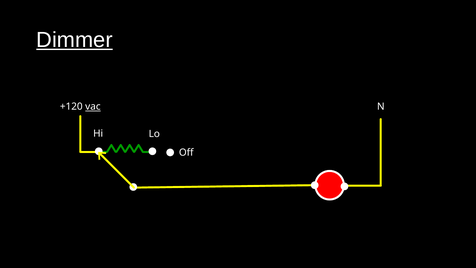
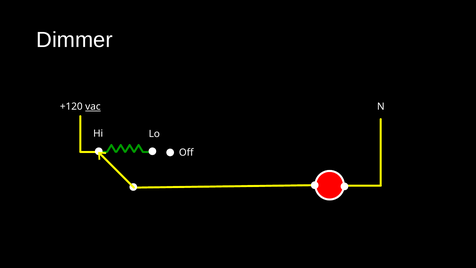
Dimmer underline: present -> none
